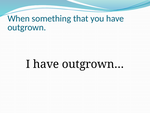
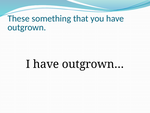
When: When -> These
